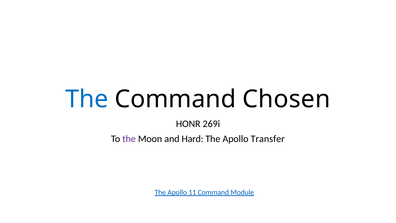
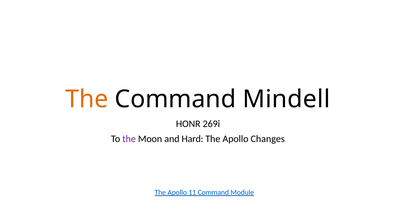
The at (87, 99) colour: blue -> orange
Chosen: Chosen -> Mindell
Transfer: Transfer -> Changes
